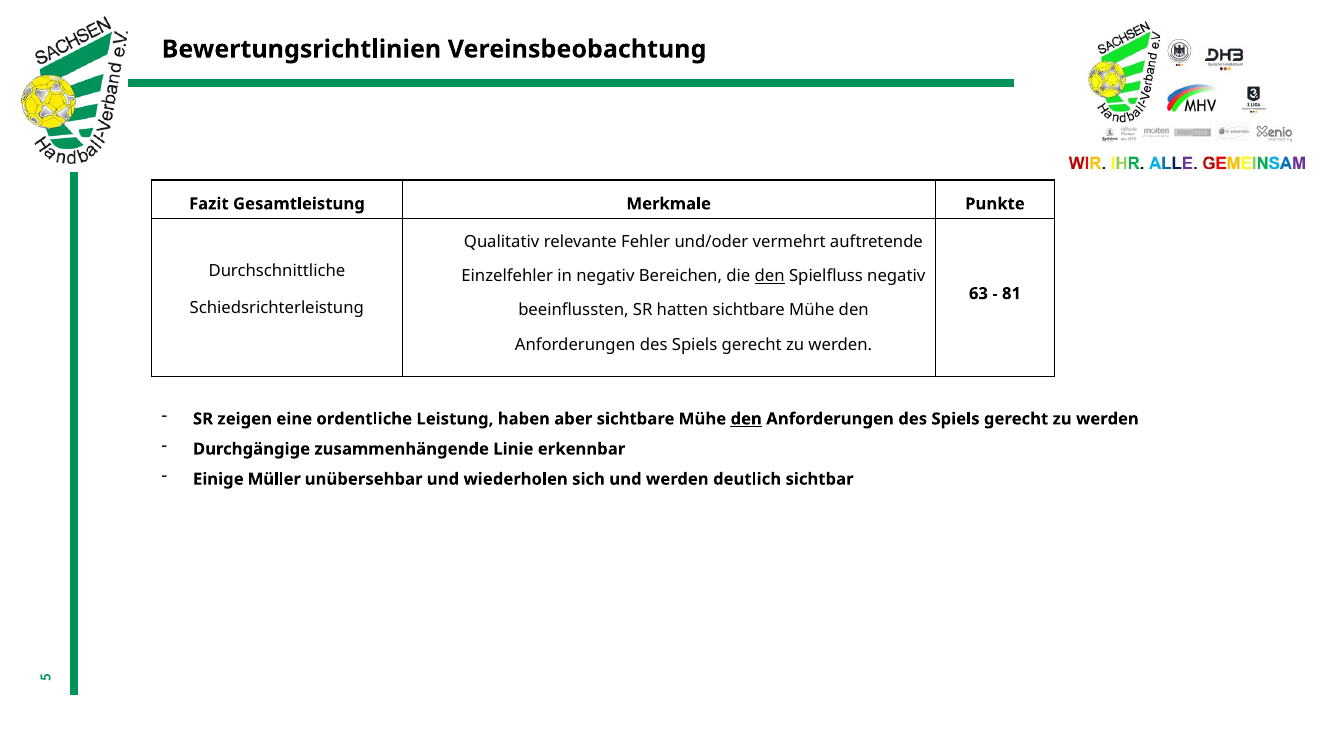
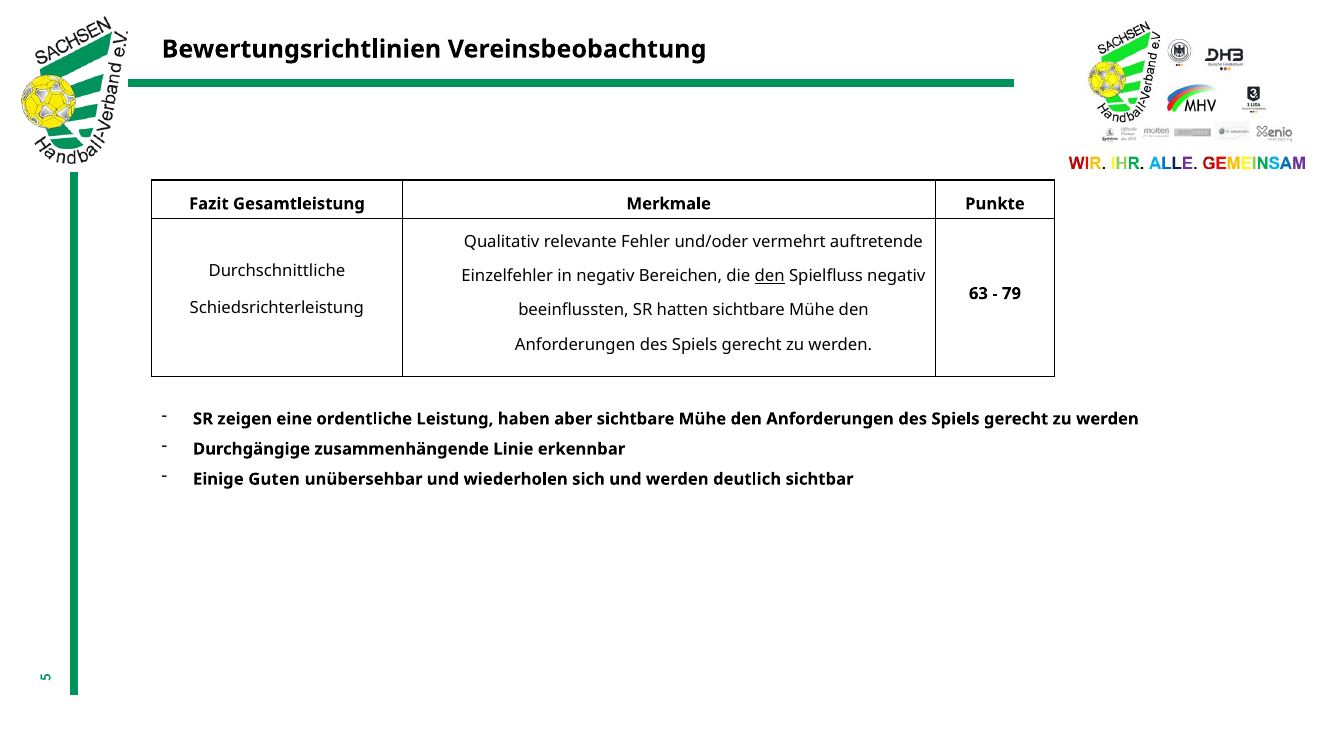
81: 81 -> 79
den at (746, 419) underline: present -> none
Müller: Müller -> Guten
